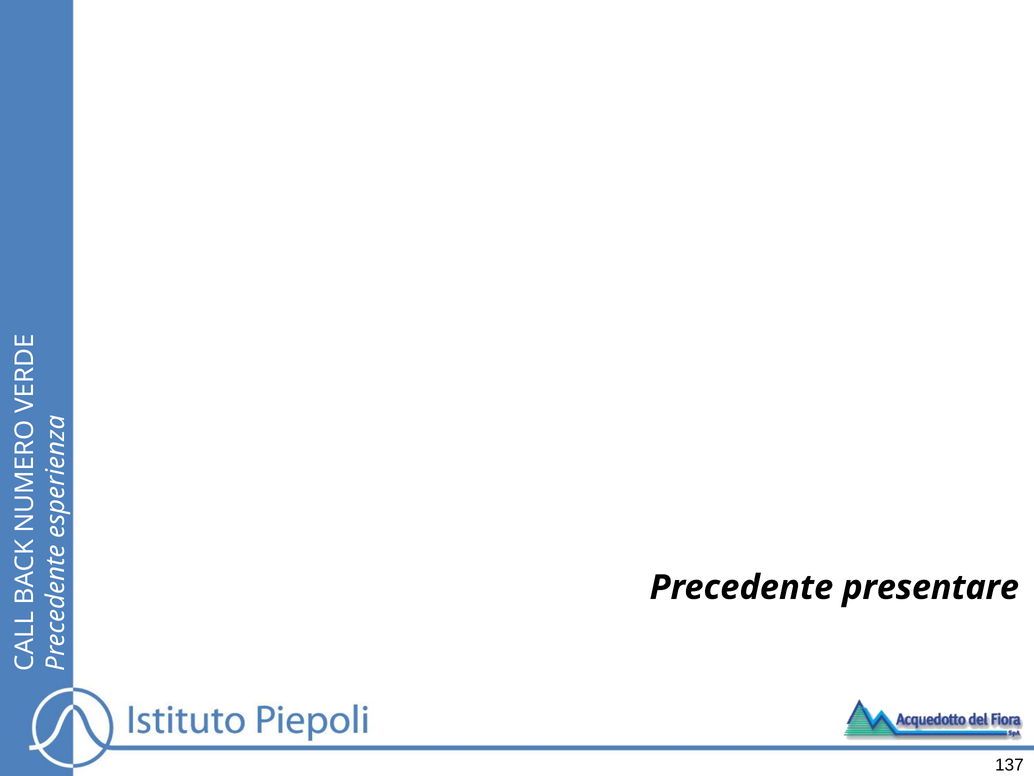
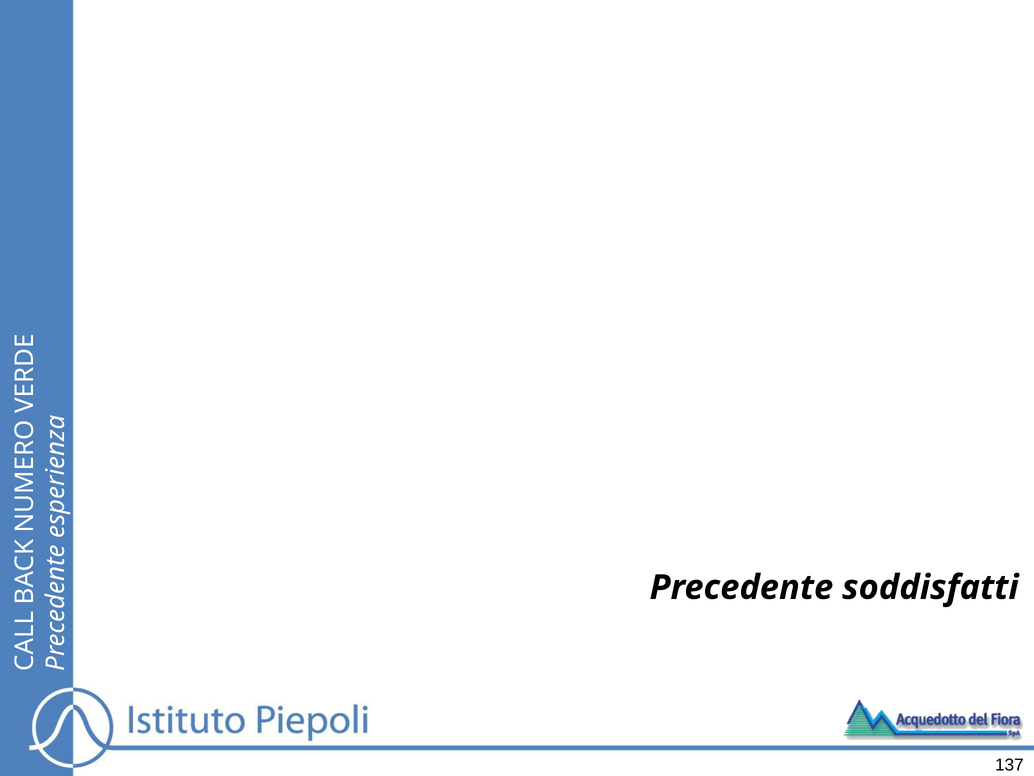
presentare: presentare -> soddisfatti
